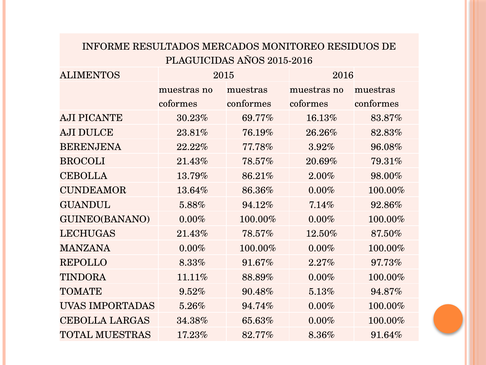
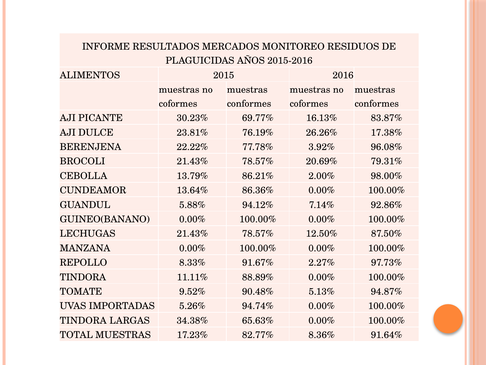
82.83%: 82.83% -> 17.38%
CEBOLLA at (83, 320): CEBOLLA -> TINDORA
